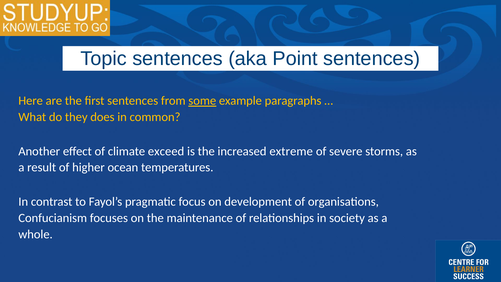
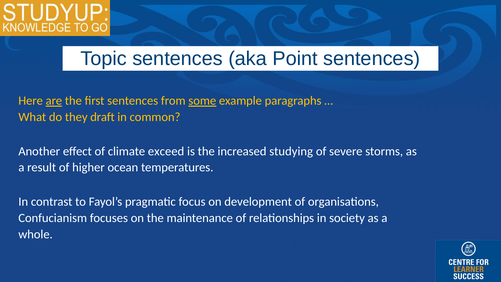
are underline: none -> present
does: does -> draft
extreme: extreme -> studying
